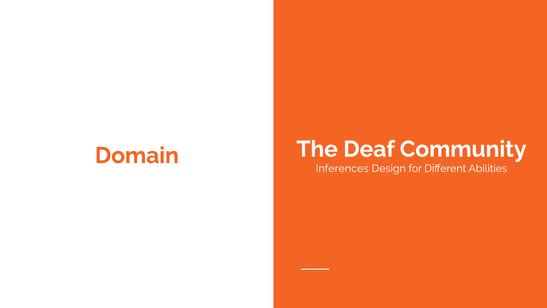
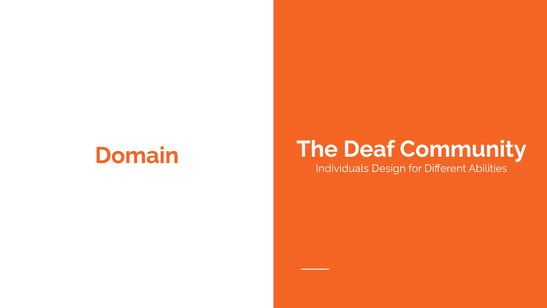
Inferences: Inferences -> Individuals
